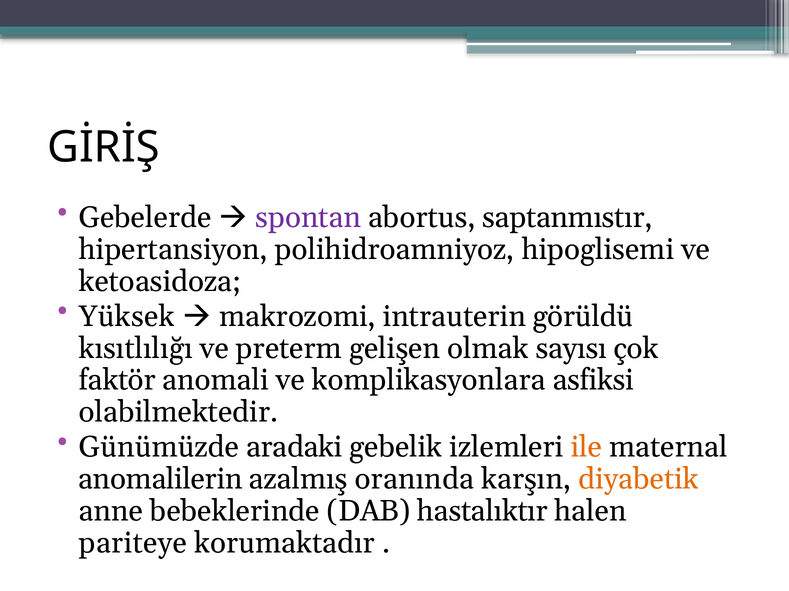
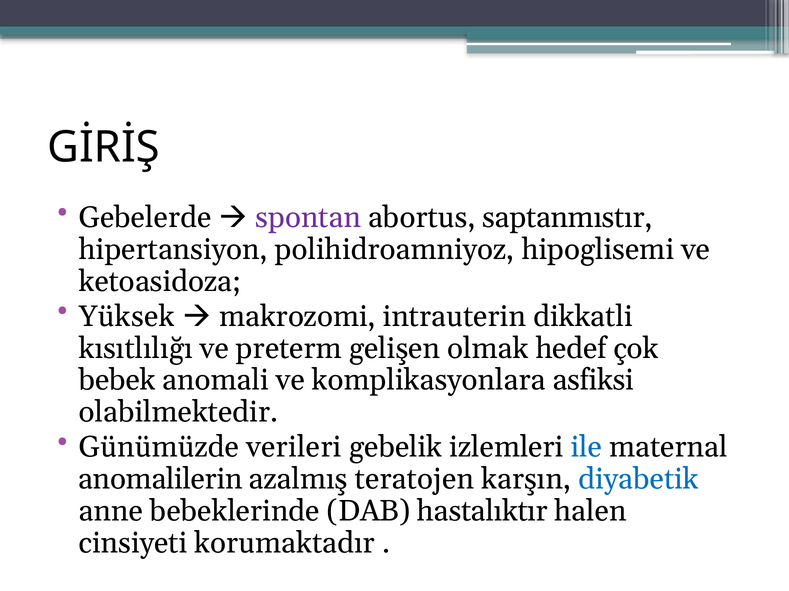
görüldü: görüldü -> dikkatli
sayısı: sayısı -> hedef
faktör: faktör -> bebek
aradaki: aradaki -> verileri
ile colour: orange -> blue
oranında: oranında -> teratojen
diyabetik colour: orange -> blue
pariteye: pariteye -> cinsiyeti
